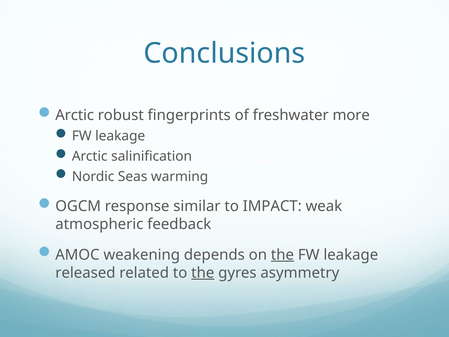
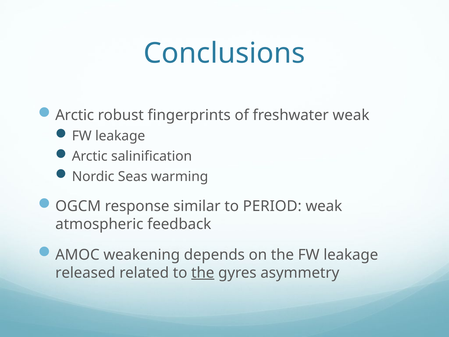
freshwater more: more -> weak
IMPACT: IMPACT -> PERIOD
the at (282, 255) underline: present -> none
